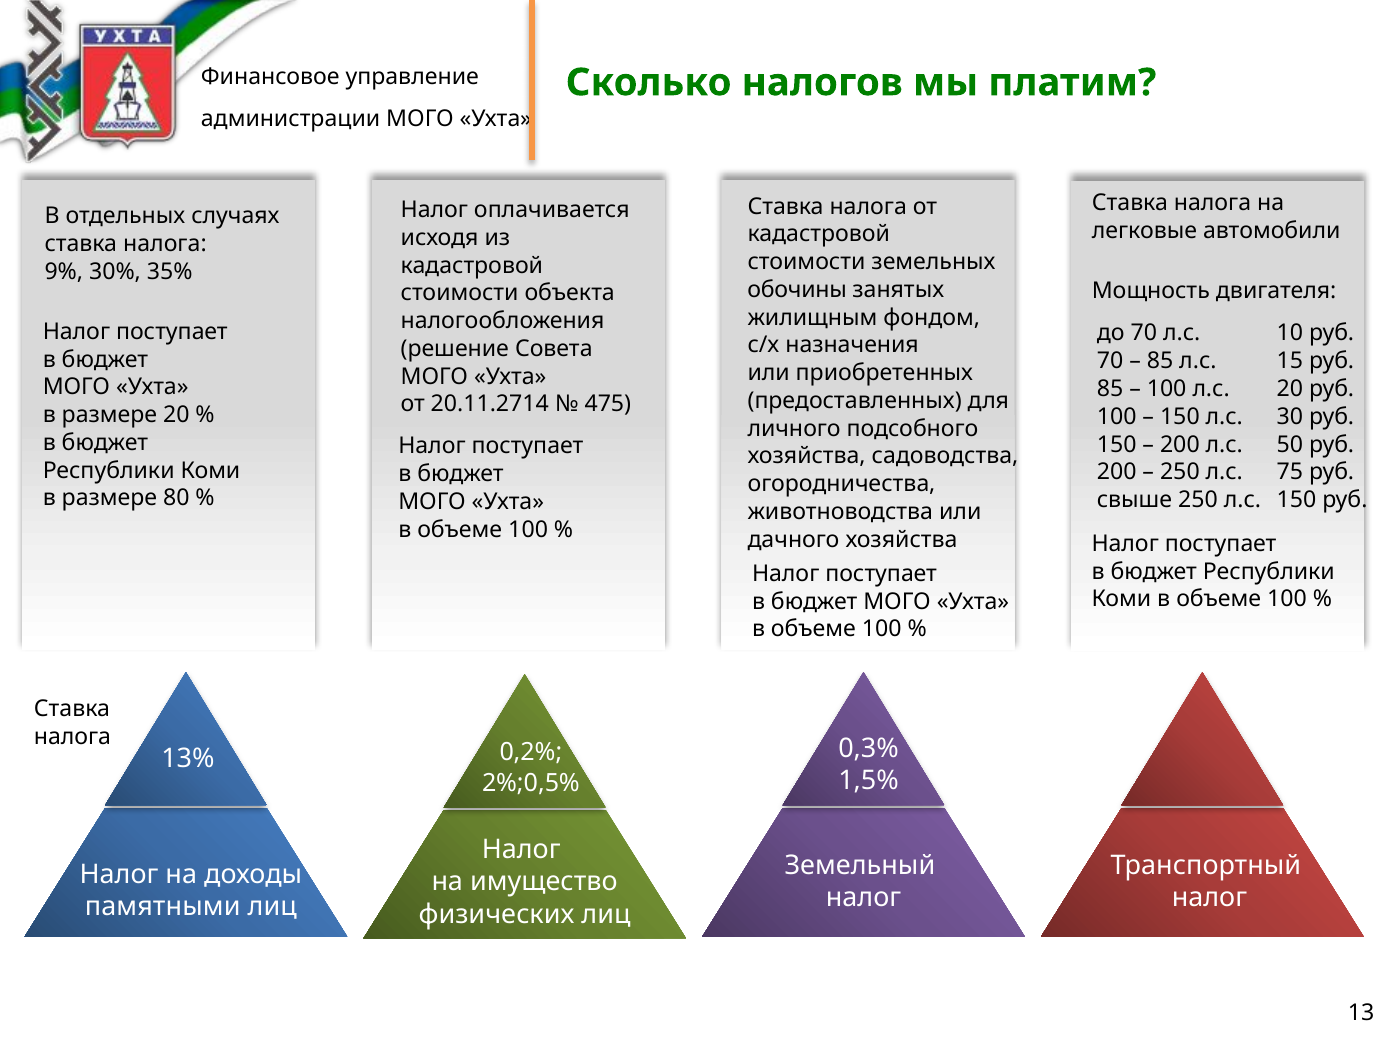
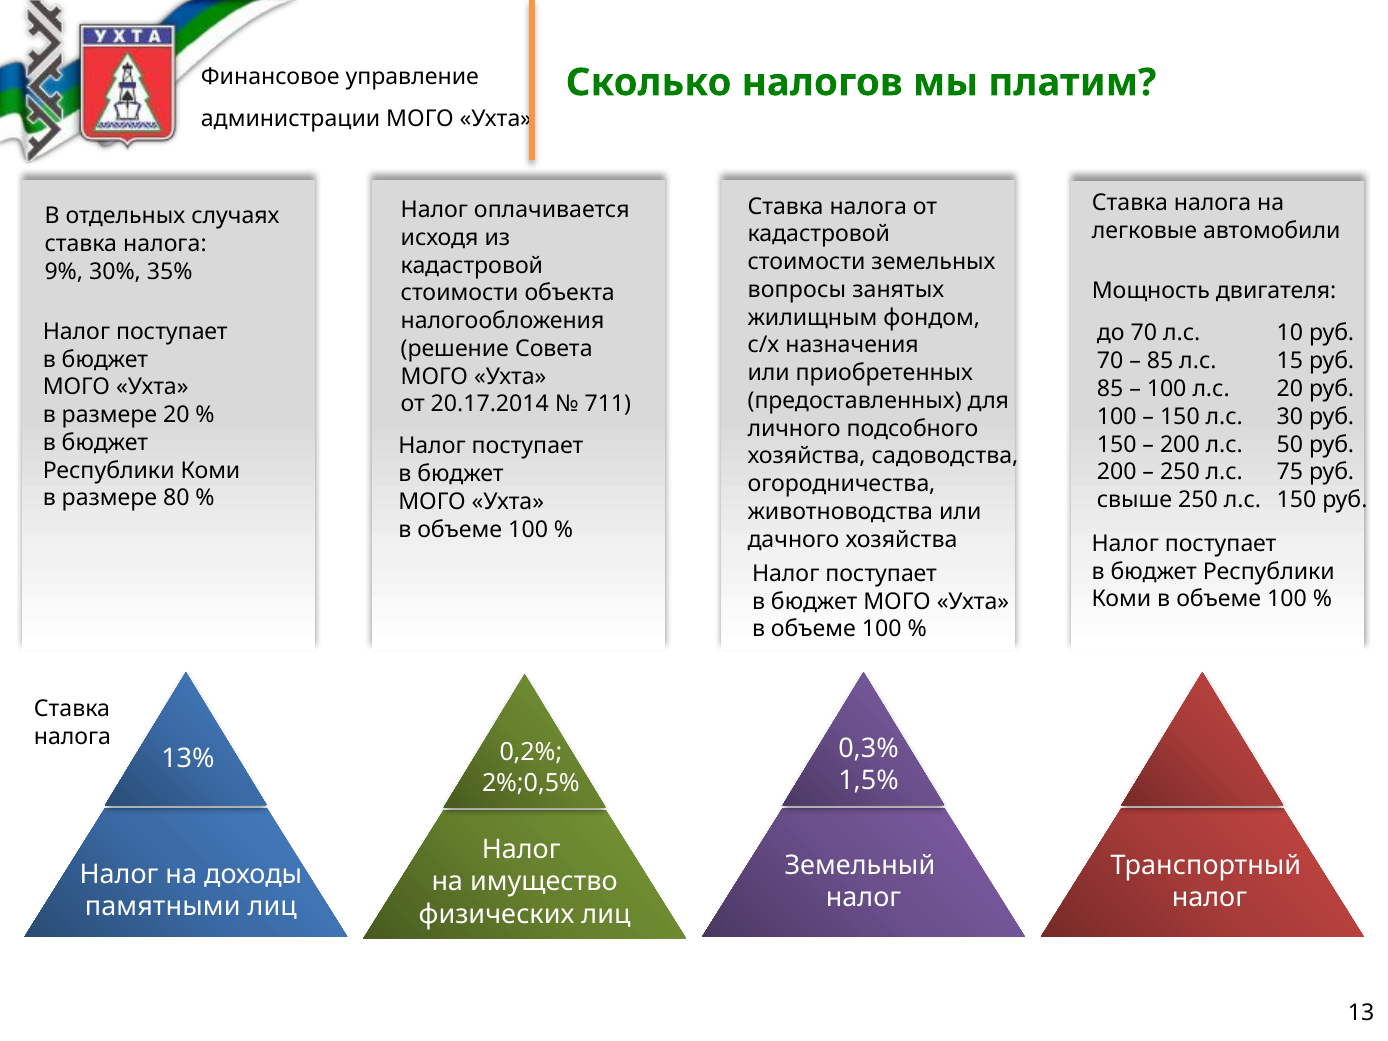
обочины: обочины -> вопросы
20.11.2714: 20.11.2714 -> 20.17.2014
475: 475 -> 711
